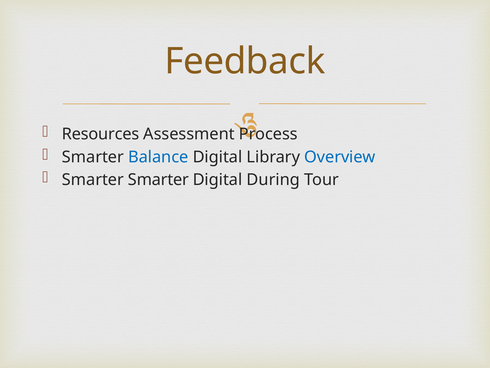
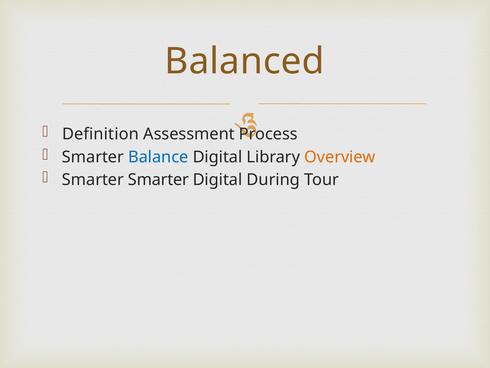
Feedback: Feedback -> Balanced
Resources: Resources -> Definition
Overview colour: blue -> orange
